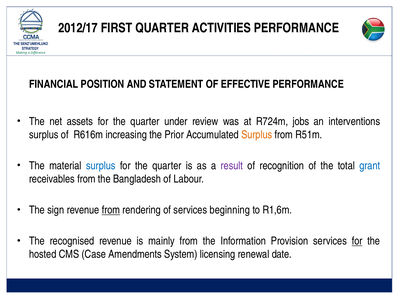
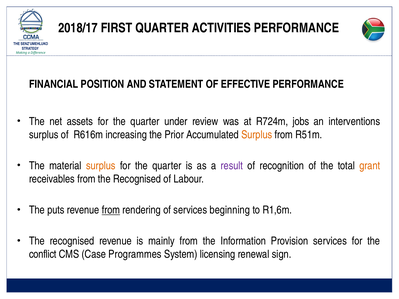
2012/17: 2012/17 -> 2018/17
surplus at (101, 166) colour: blue -> orange
grant colour: blue -> orange
from the Bangladesh: Bangladesh -> Recognised
sign: sign -> puts
for at (357, 241) underline: present -> none
hosted: hosted -> conflict
Amendments: Amendments -> Programmes
date: date -> sign
